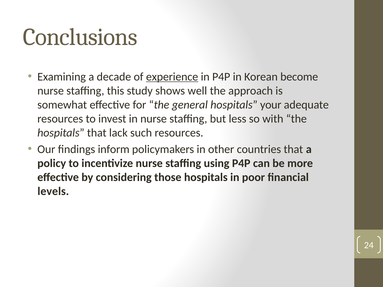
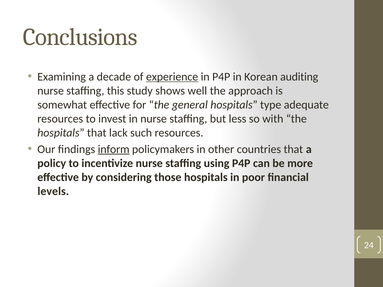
become: become -> auditing
your: your -> type
inform underline: none -> present
